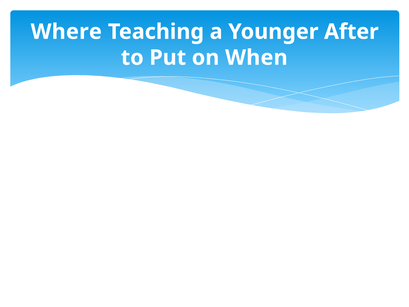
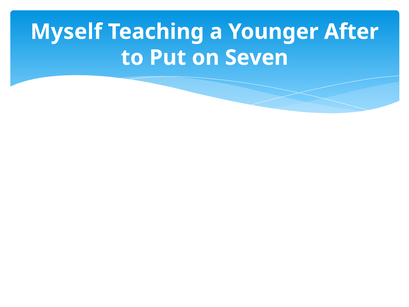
Where: Where -> Myself
When: When -> Seven
